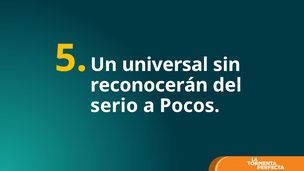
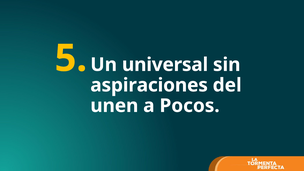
reconocerán: reconocerán -> aspiraciones
serio: serio -> unen
